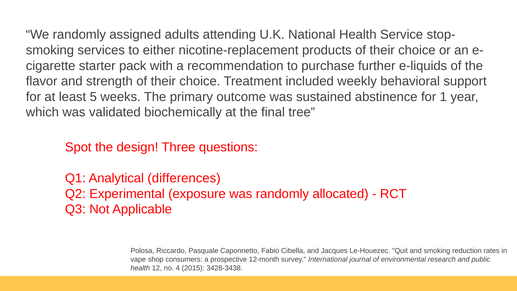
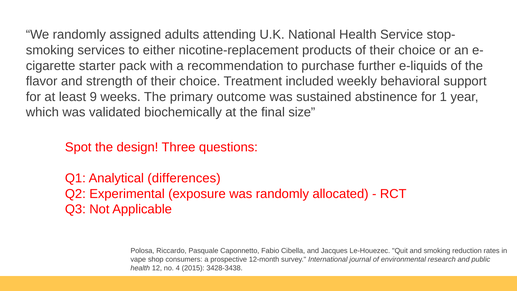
5: 5 -> 9
tree: tree -> size
